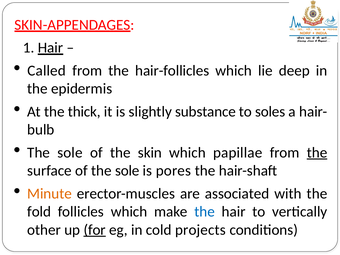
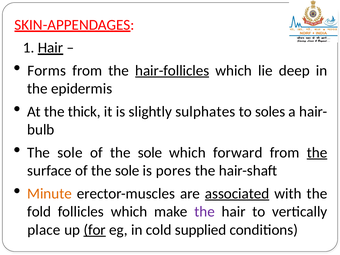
Called: Called -> Forms
hair-follicles underline: none -> present
substance: substance -> sulphates
skin at (150, 153): skin -> sole
papillae: papillae -> forward
associated underline: none -> present
the at (205, 212) colour: blue -> purple
other: other -> place
projects: projects -> supplied
